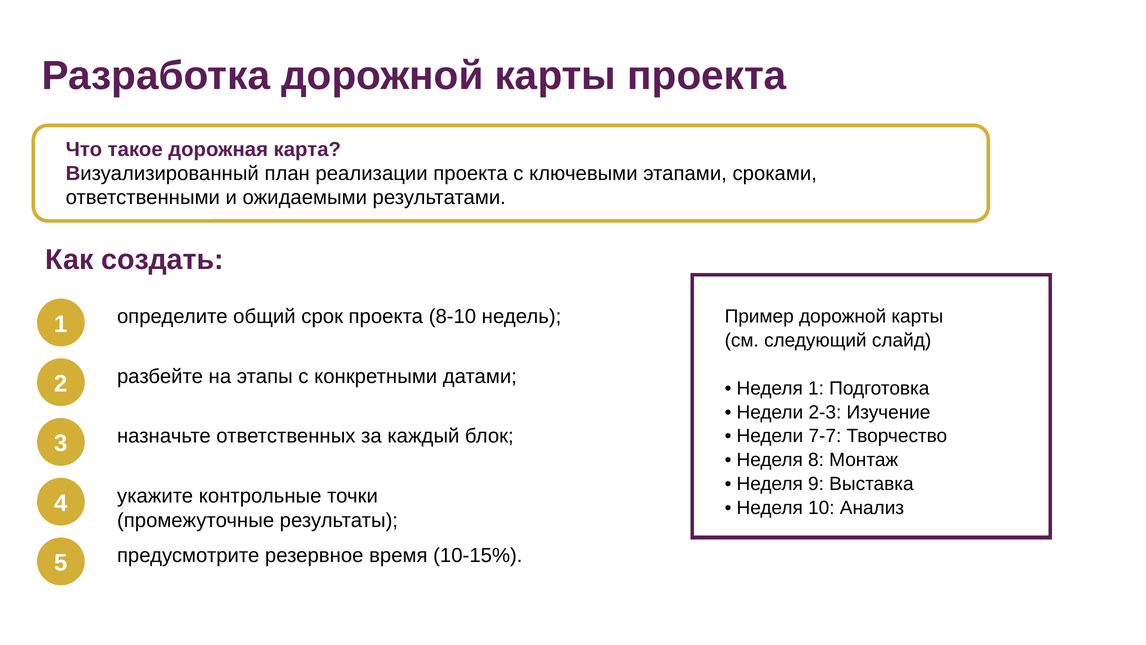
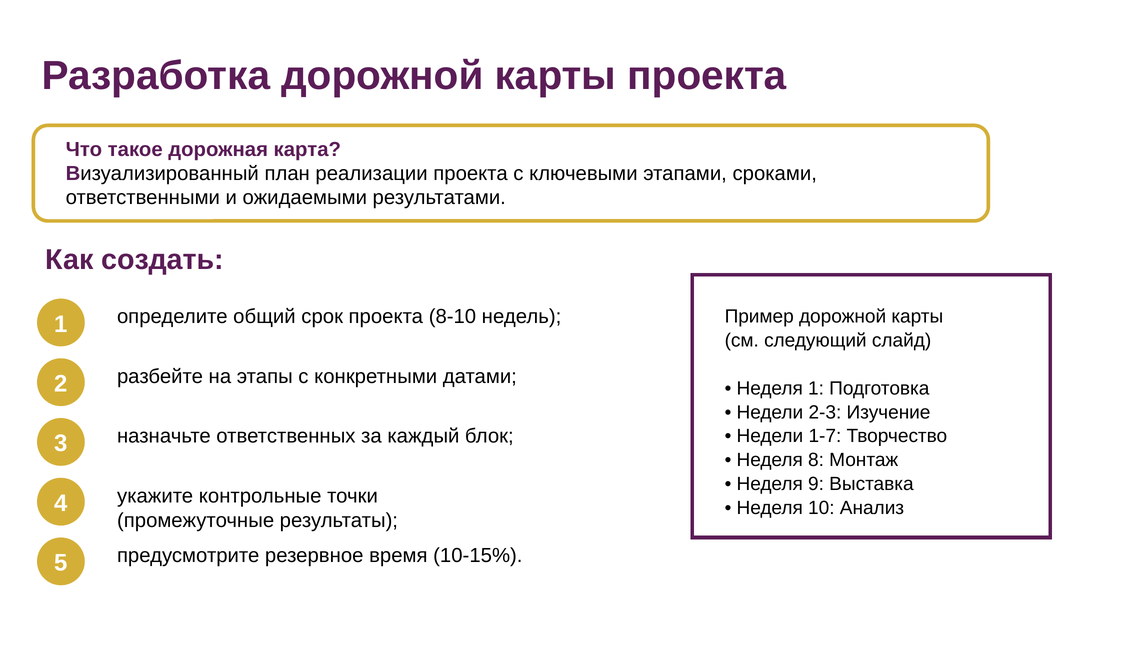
7-7: 7-7 -> 1-7
